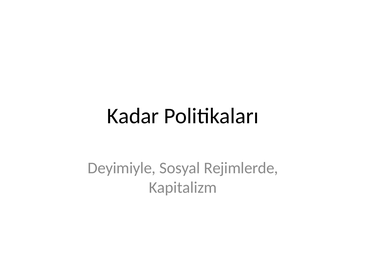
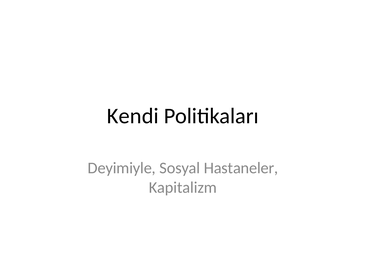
Kadar: Kadar -> Kendi
Rejimlerde: Rejimlerde -> Hastaneler
